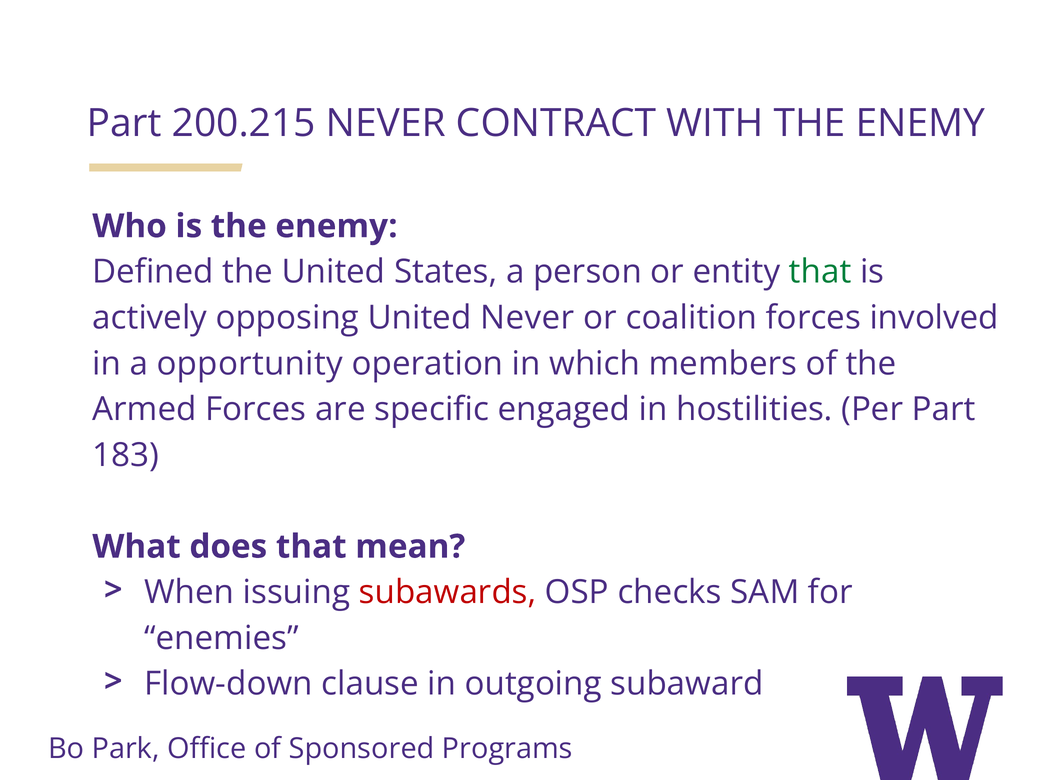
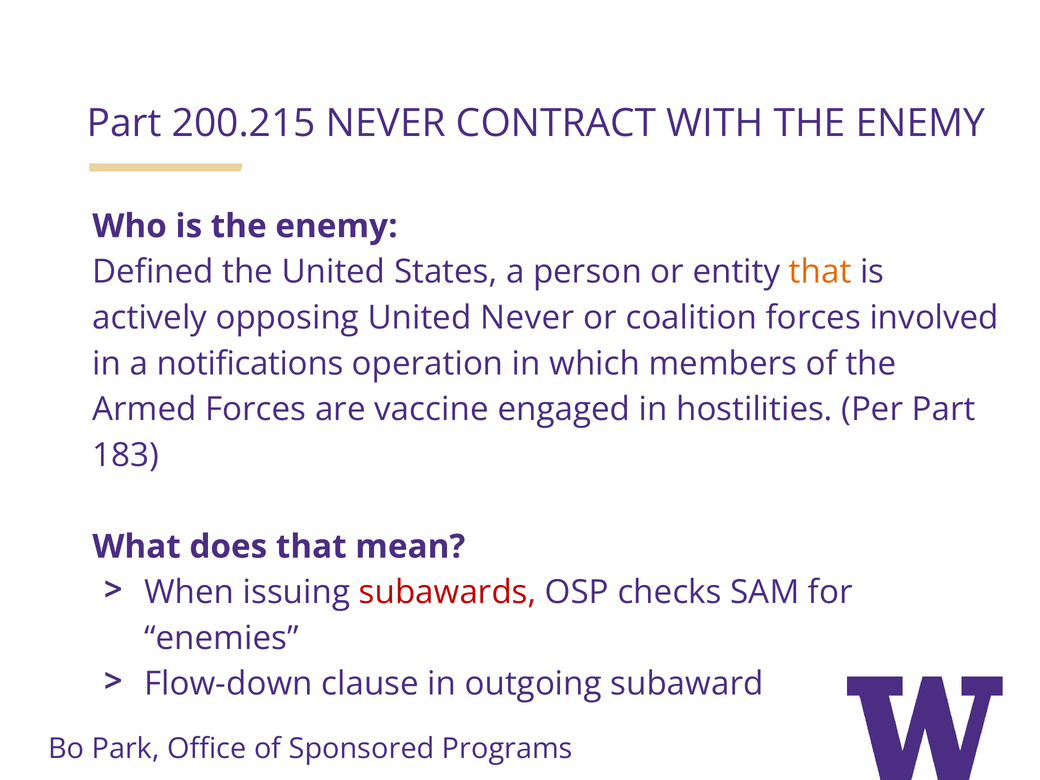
that at (820, 272) colour: green -> orange
opportunity: opportunity -> notifications
specific: specific -> vaccine
